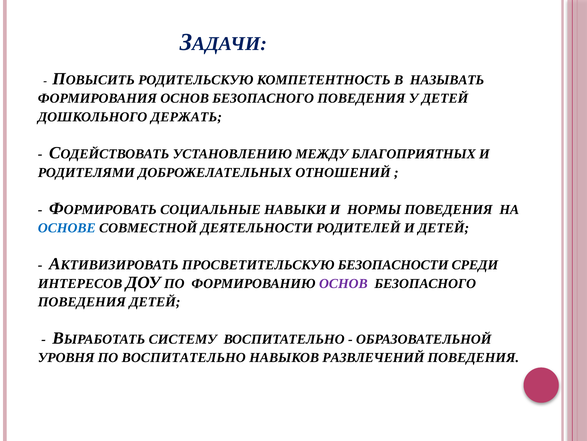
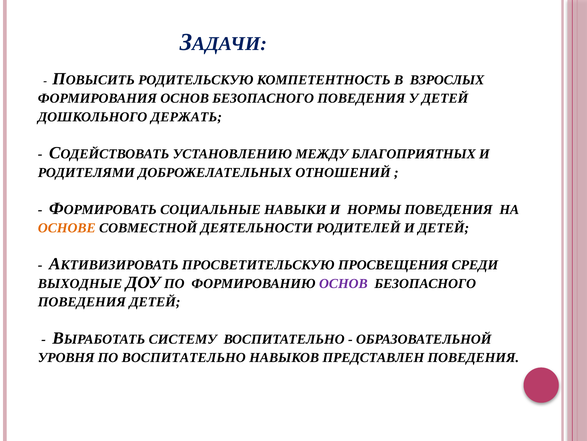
НАЗЫВАТЬ: НАЗЫВАТЬ -> ВЗРОСЛЫХ
ОСНОВЕ colour: blue -> orange
БЕЗОПАСНОСТИ: БЕЗОПАСНОСТИ -> ПРОСВЕЩЕНИЯ
ИНТЕРЕСОВ: ИНТЕРЕСОВ -> ВЫХОДНЫЕ
РАЗВЛЕЧЕНИЙ: РАЗВЛЕЧЕНИЙ -> ПРЕДСТАВЛЕН
